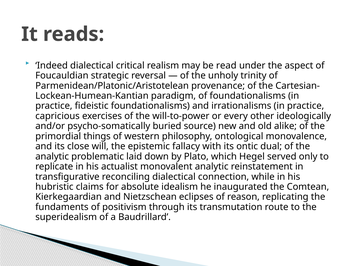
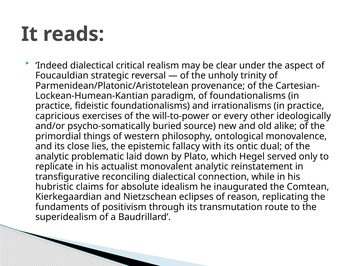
read: read -> clear
will: will -> lies
